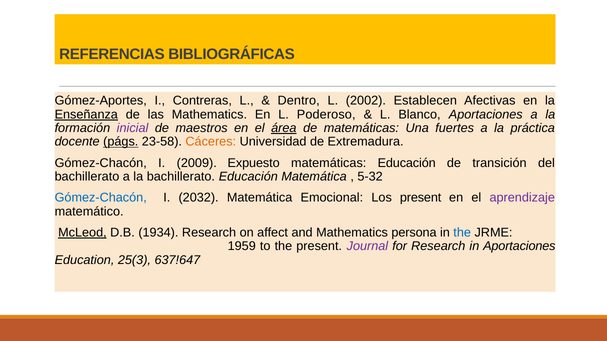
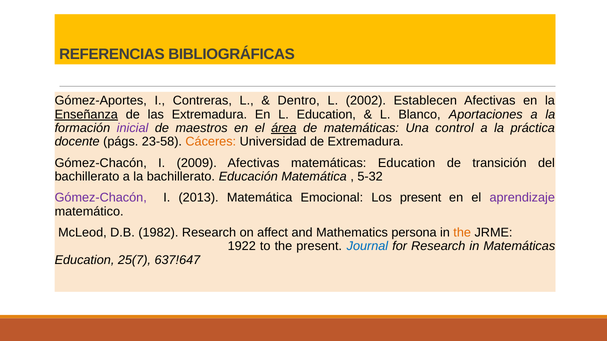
las Mathematics: Mathematics -> Extremadura
L Poderoso: Poderoso -> Education
fuertes: fuertes -> control
págs underline: present -> none
2009 Expuesto: Expuesto -> Afectivas
Educación at (407, 163): Educación -> Education
Gómez-Chacón at (101, 198) colour: blue -> purple
2032: 2032 -> 2013
McLeod underline: present -> none
1934: 1934 -> 1982
the at (462, 233) colour: blue -> orange
1959: 1959 -> 1922
Journal colour: purple -> blue
in Aportaciones: Aportaciones -> Matemáticas
25(3: 25(3 -> 25(7
